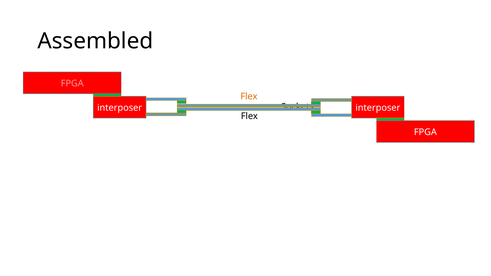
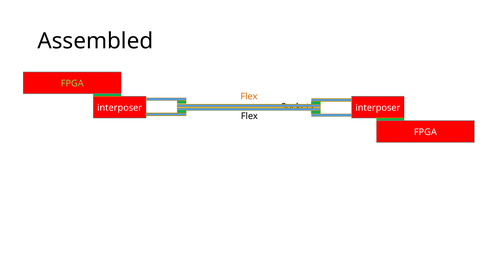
FPGA at (72, 84) colour: pink -> light green
